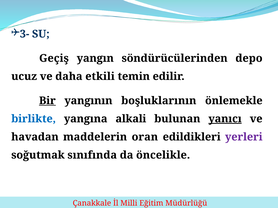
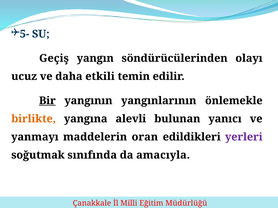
3-: 3- -> 5-
depo: depo -> olayı
boşluklarının: boşluklarının -> yangınlarının
birlikte colour: blue -> orange
alkali: alkali -> alevli
yanıcı underline: present -> none
havadan: havadan -> yanmayı
öncelikle: öncelikle -> amacıyla
